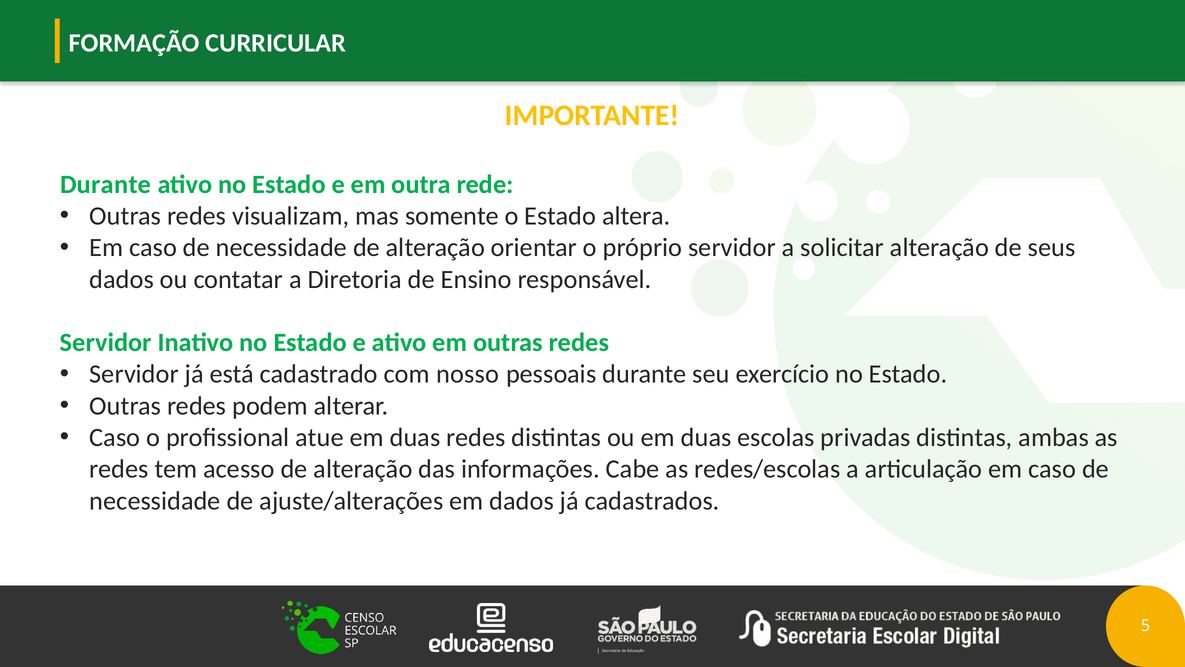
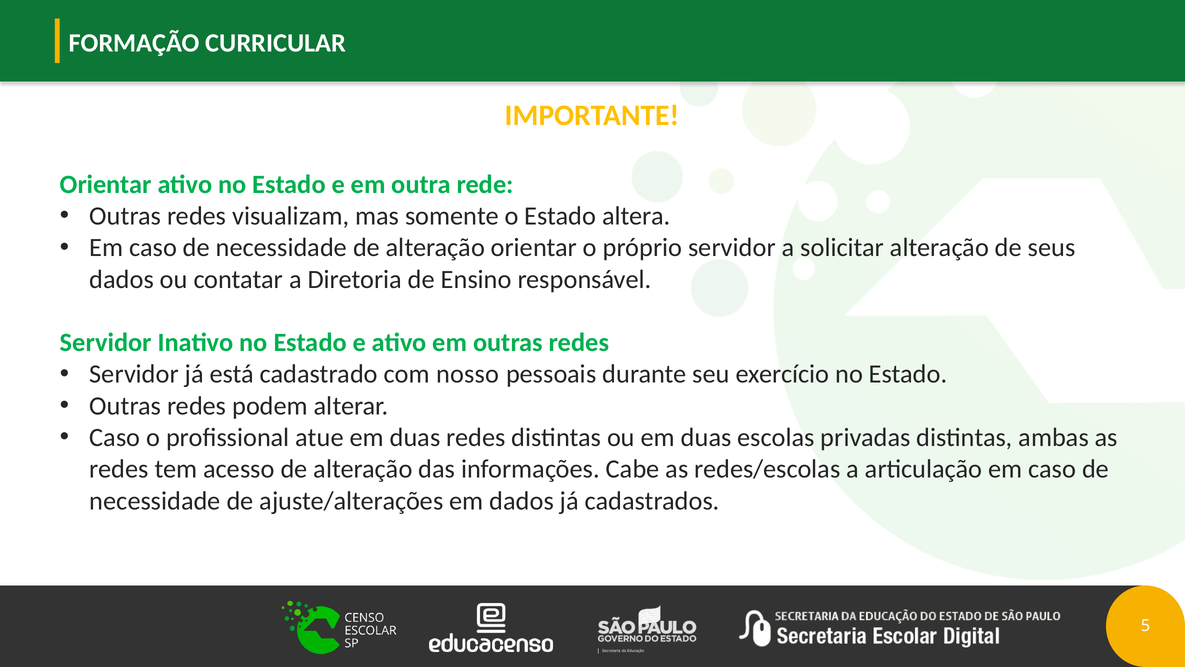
Durante at (106, 184): Durante -> Orientar
